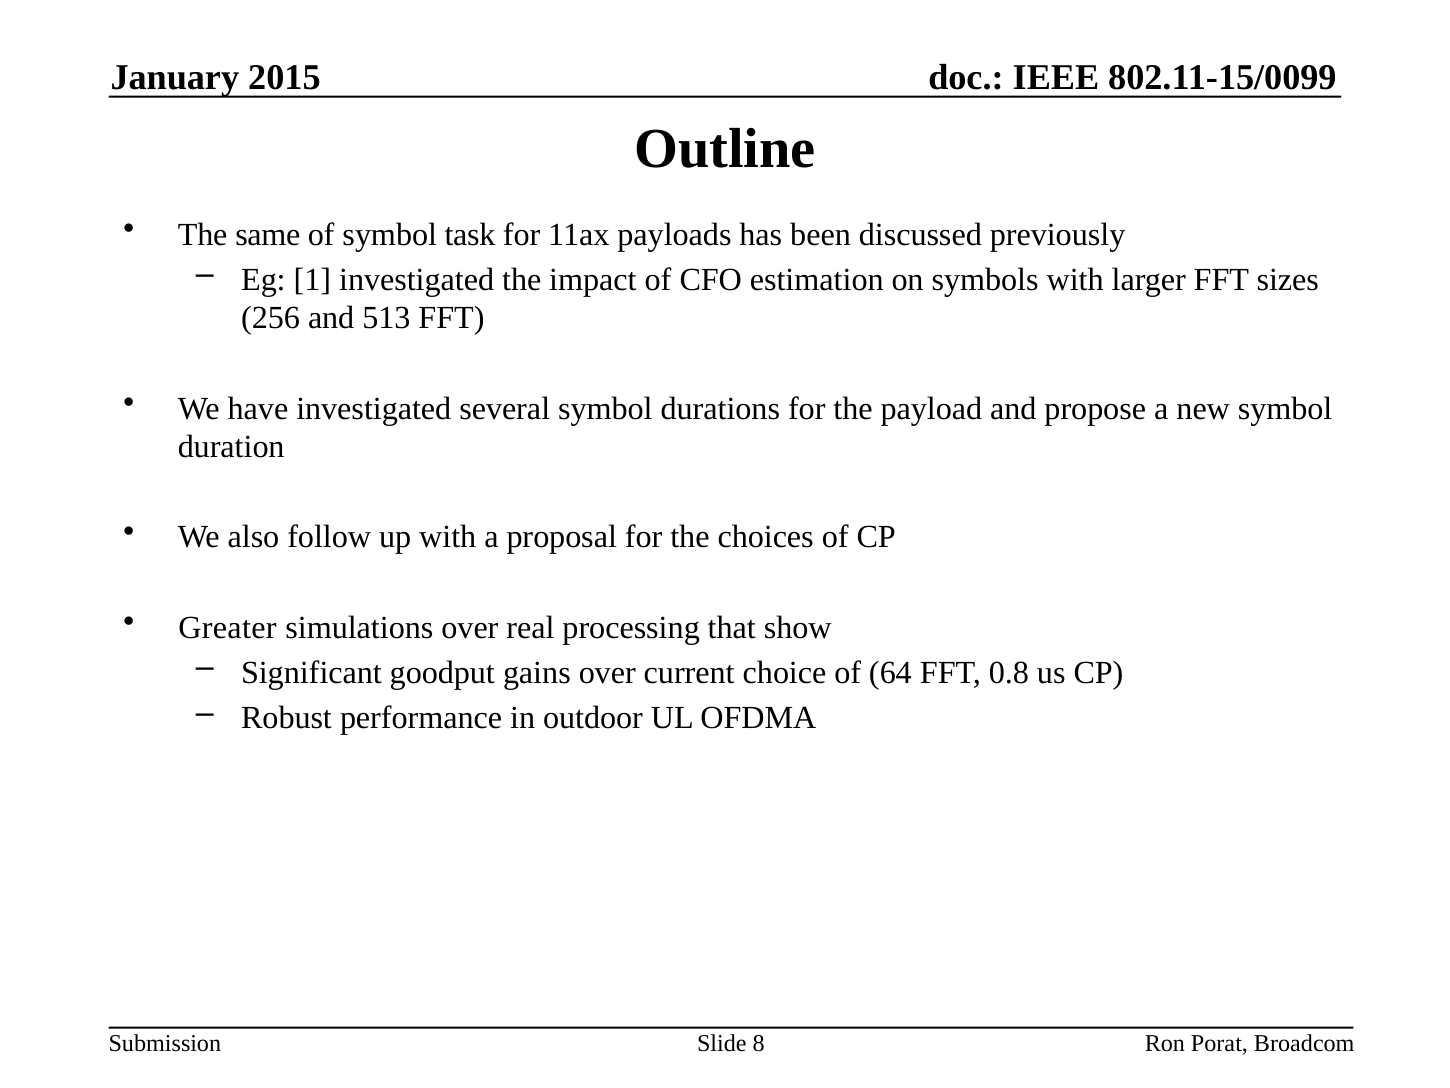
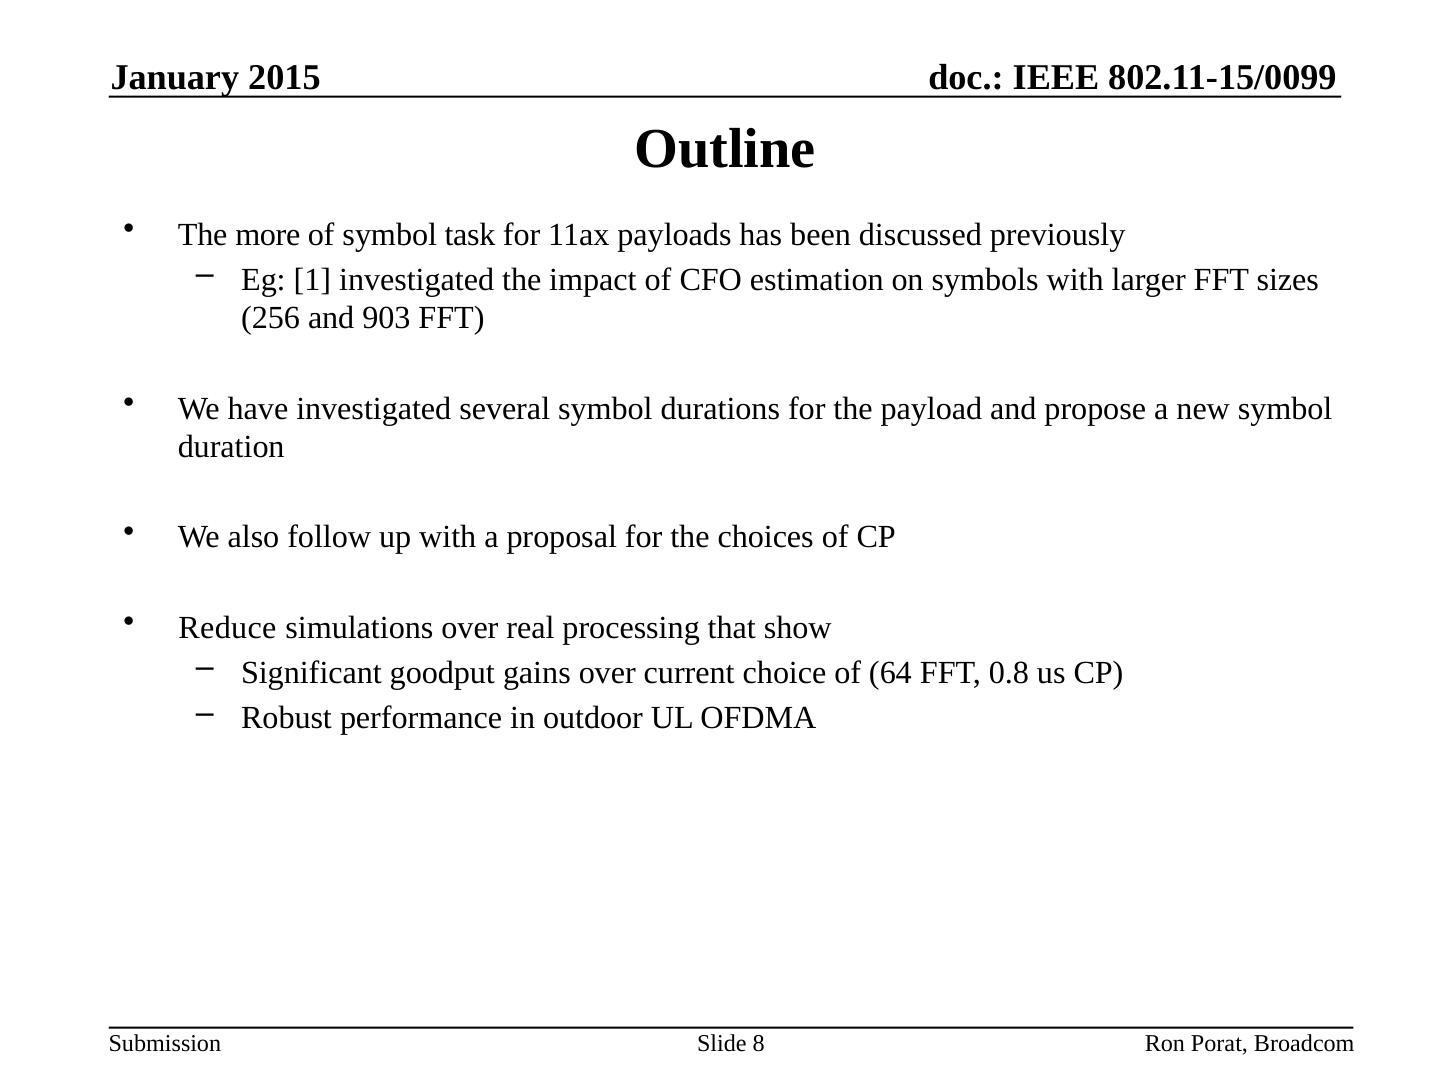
same: same -> more
513: 513 -> 903
Greater: Greater -> Reduce
